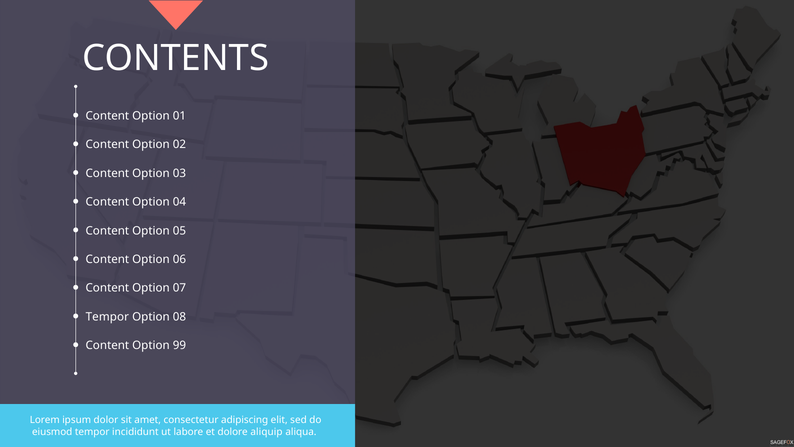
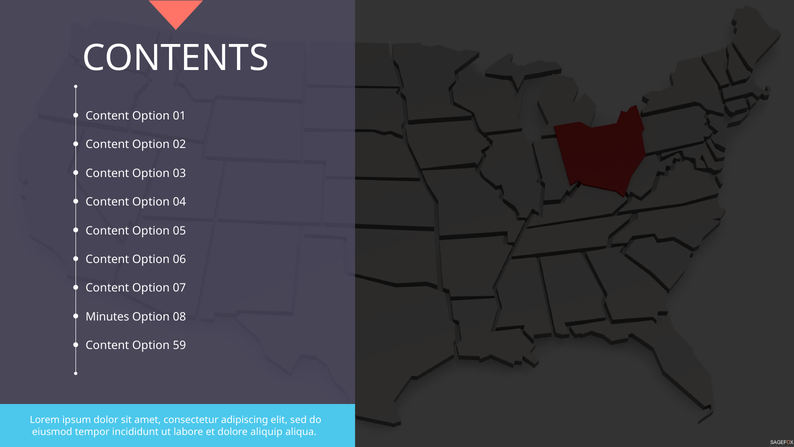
Tempor at (107, 317): Tempor -> Minutes
99: 99 -> 59
